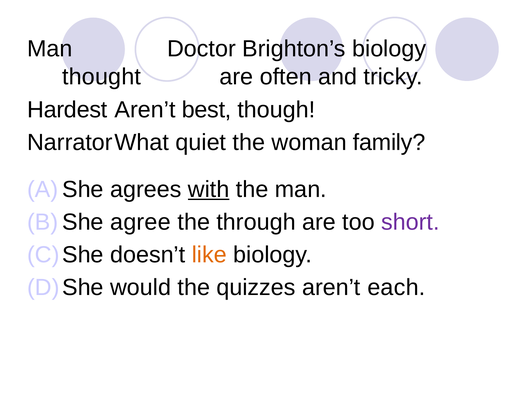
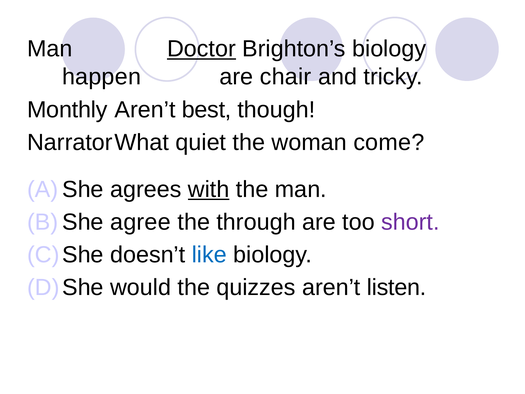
Doctor underline: none -> present
thought: thought -> happen
often: often -> chair
Hardest: Hardest -> Monthly
family: family -> come
like colour: orange -> blue
each: each -> listen
